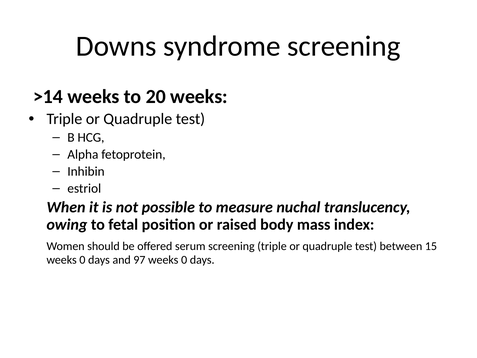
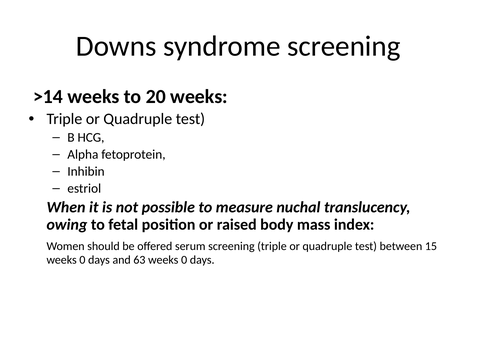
97: 97 -> 63
